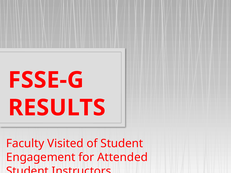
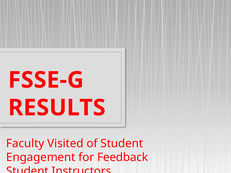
Attended: Attended -> Feedback
